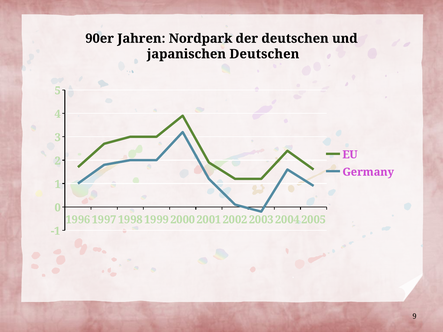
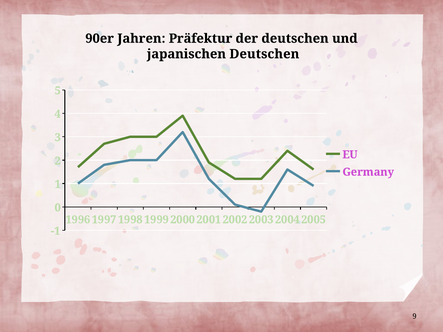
Nordpark: Nordpark -> Präfektur
